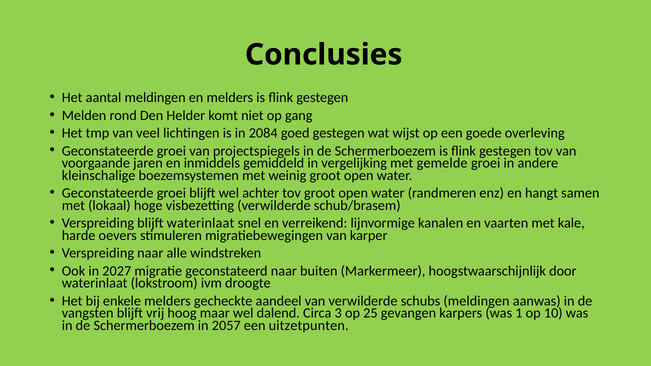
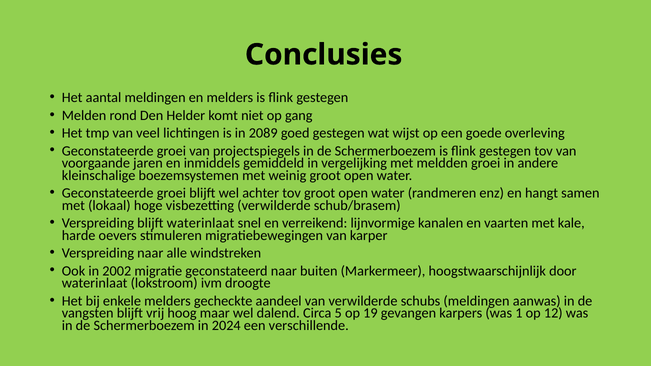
2084: 2084 -> 2089
gemelde: gemelde -> meldden
2027: 2027 -> 2002
3: 3 -> 5
25: 25 -> 19
10: 10 -> 12
2057: 2057 -> 2024
uitzetpunten: uitzetpunten -> verschillende
